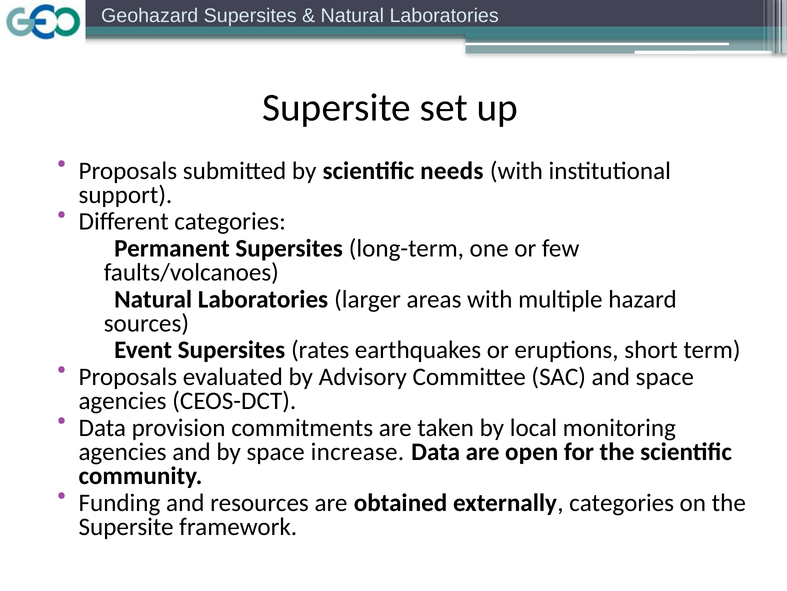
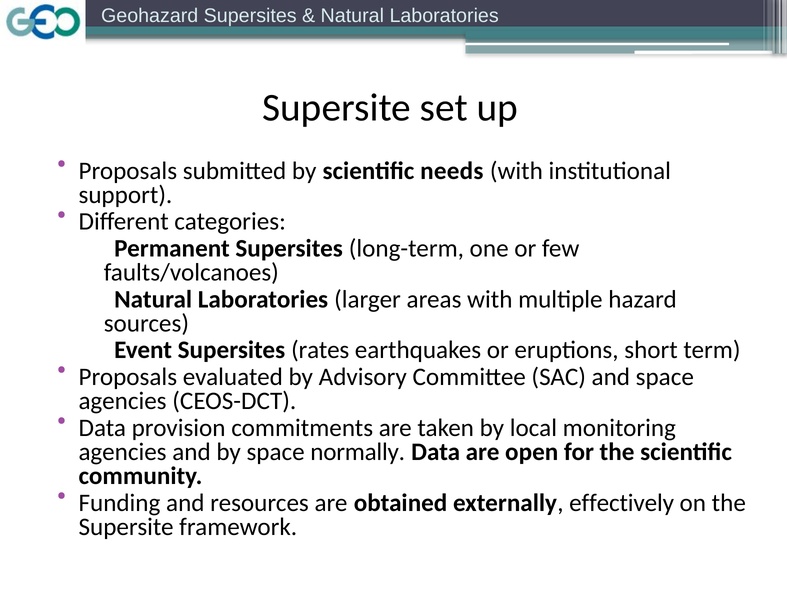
increase: increase -> normally
externally categories: categories -> effectively
